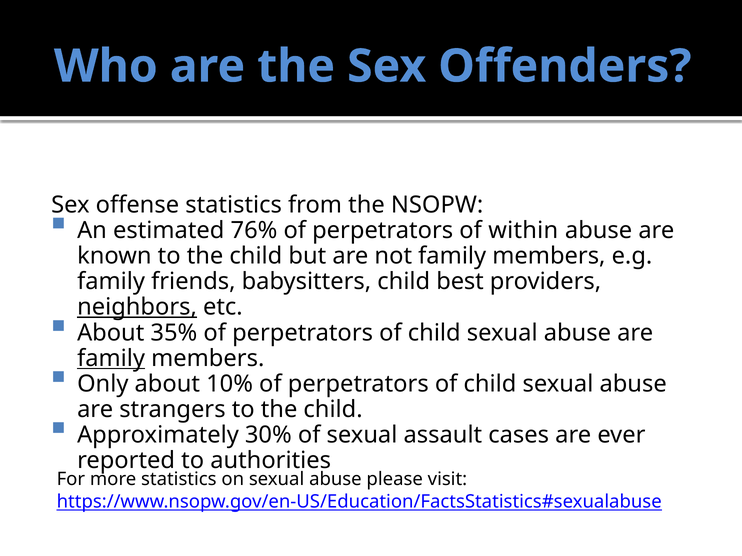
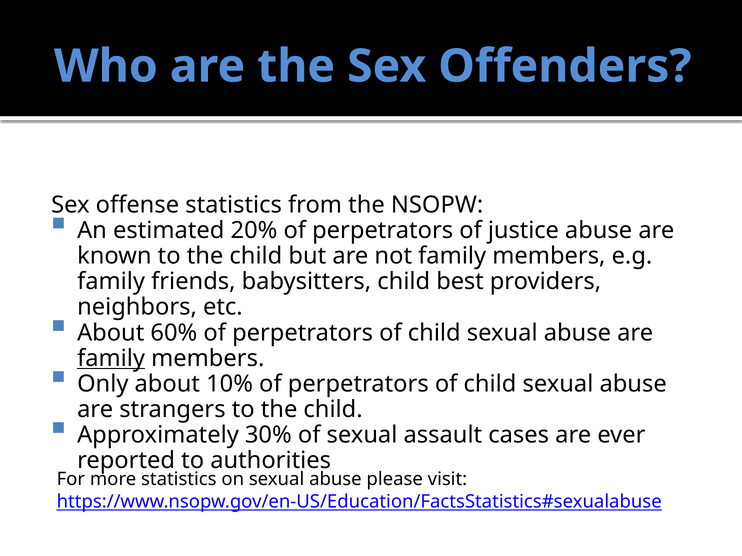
76%: 76% -> 20%
within: within -> justice
neighbors underline: present -> none
35%: 35% -> 60%
